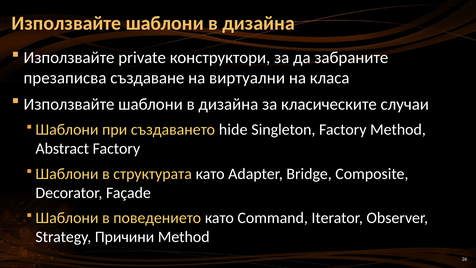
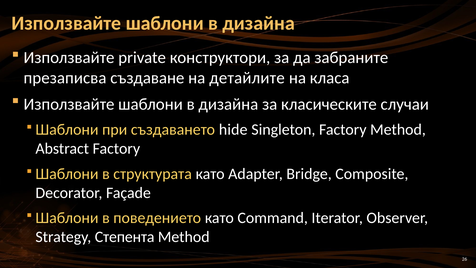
виртуални: виртуални -> детайлите
Причини: Причини -> Степента
